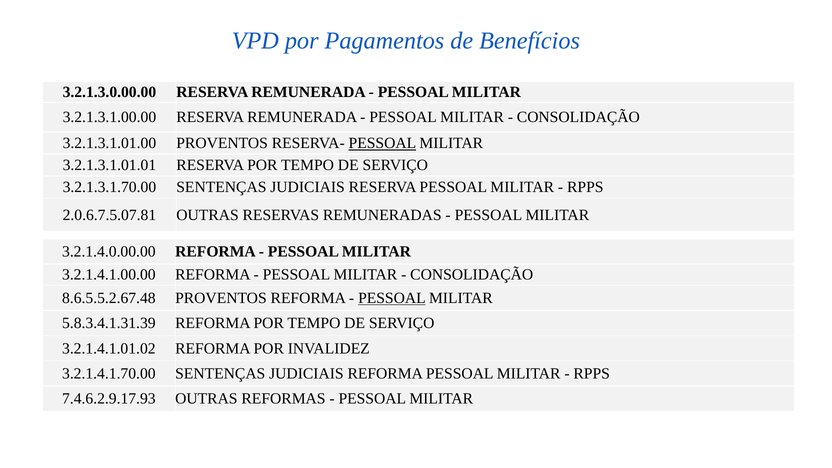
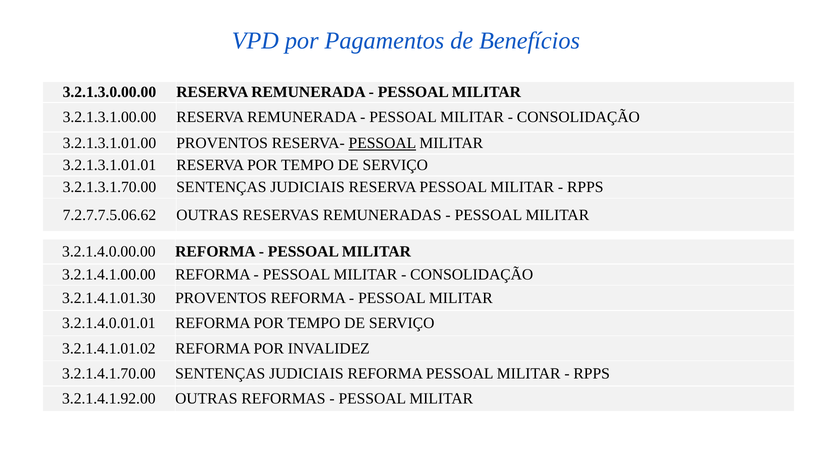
2.0.6.7.5.07.81: 2.0.6.7.5.07.81 -> 7.2.7.7.5.06.62
8.6.5.5.2.67.48: 8.6.5.5.2.67.48 -> 3.2.1.4.1.01.30
PESSOAL at (392, 298) underline: present -> none
5.8.3.4.1.31.39: 5.8.3.4.1.31.39 -> 3.2.1.4.0.01.01
7.4.6.2.9.17.93: 7.4.6.2.9.17.93 -> 3.2.1.4.1.92.00
